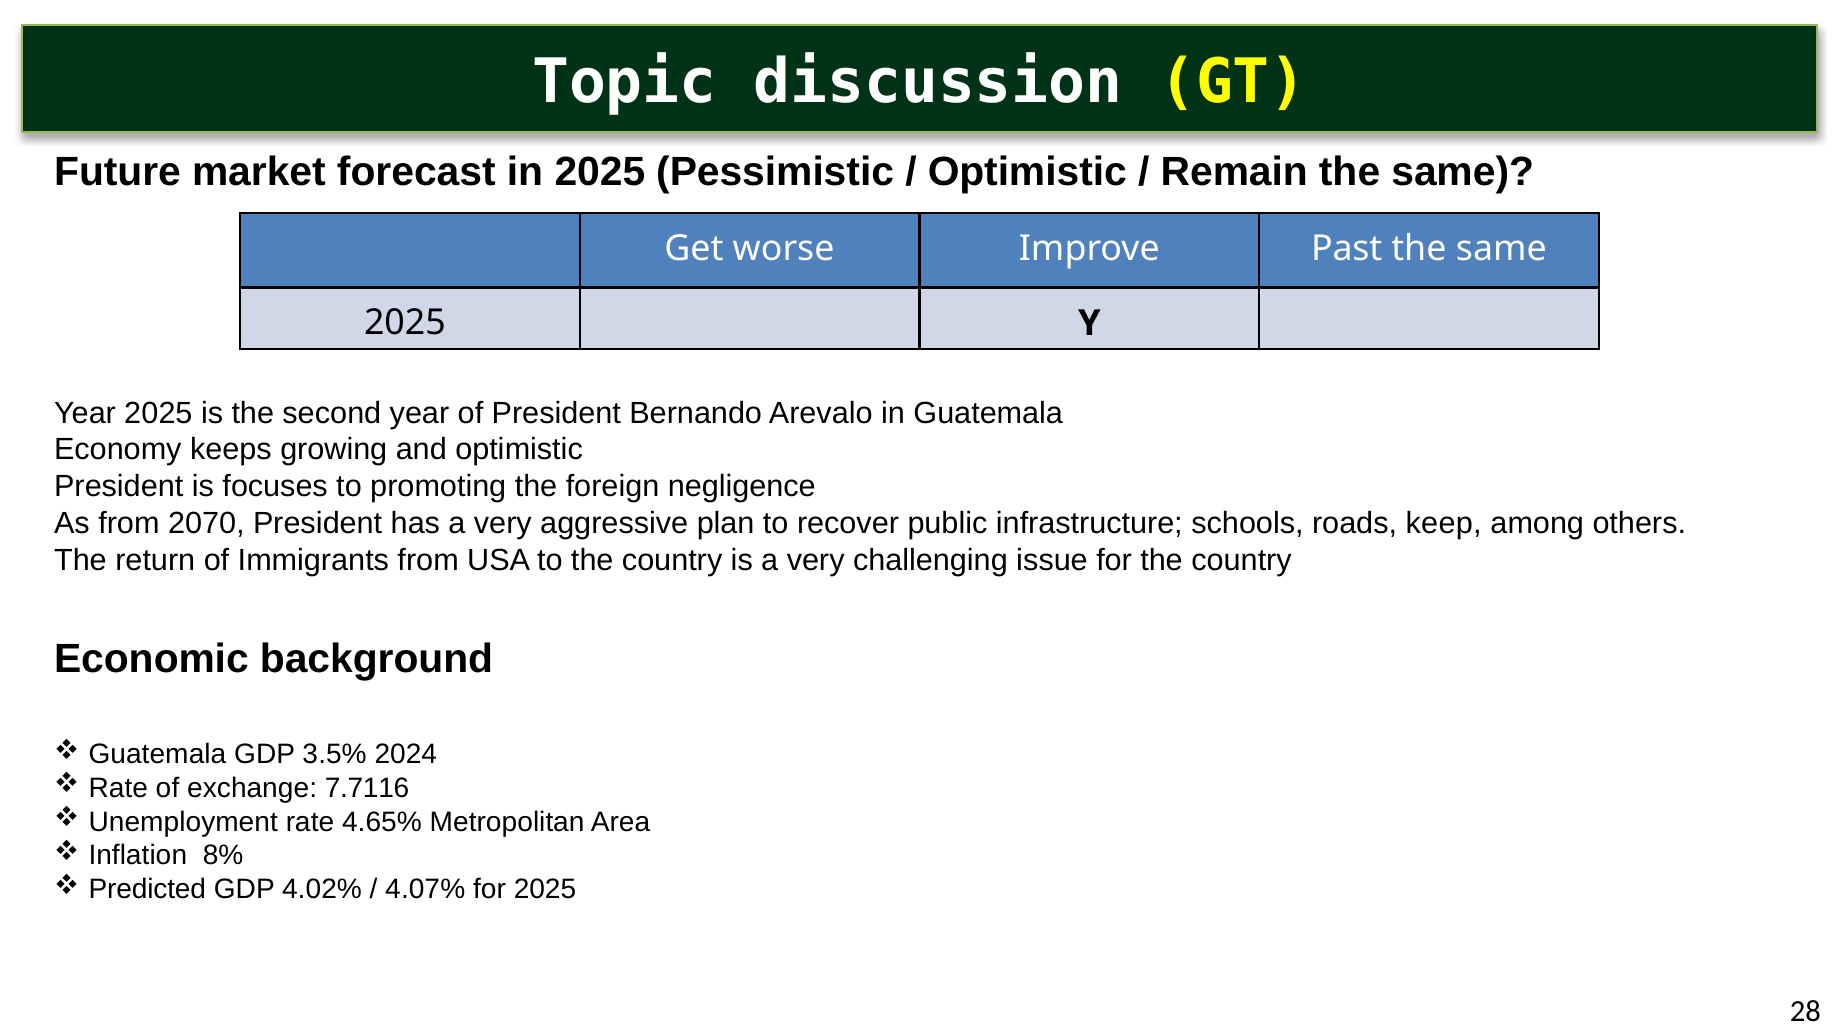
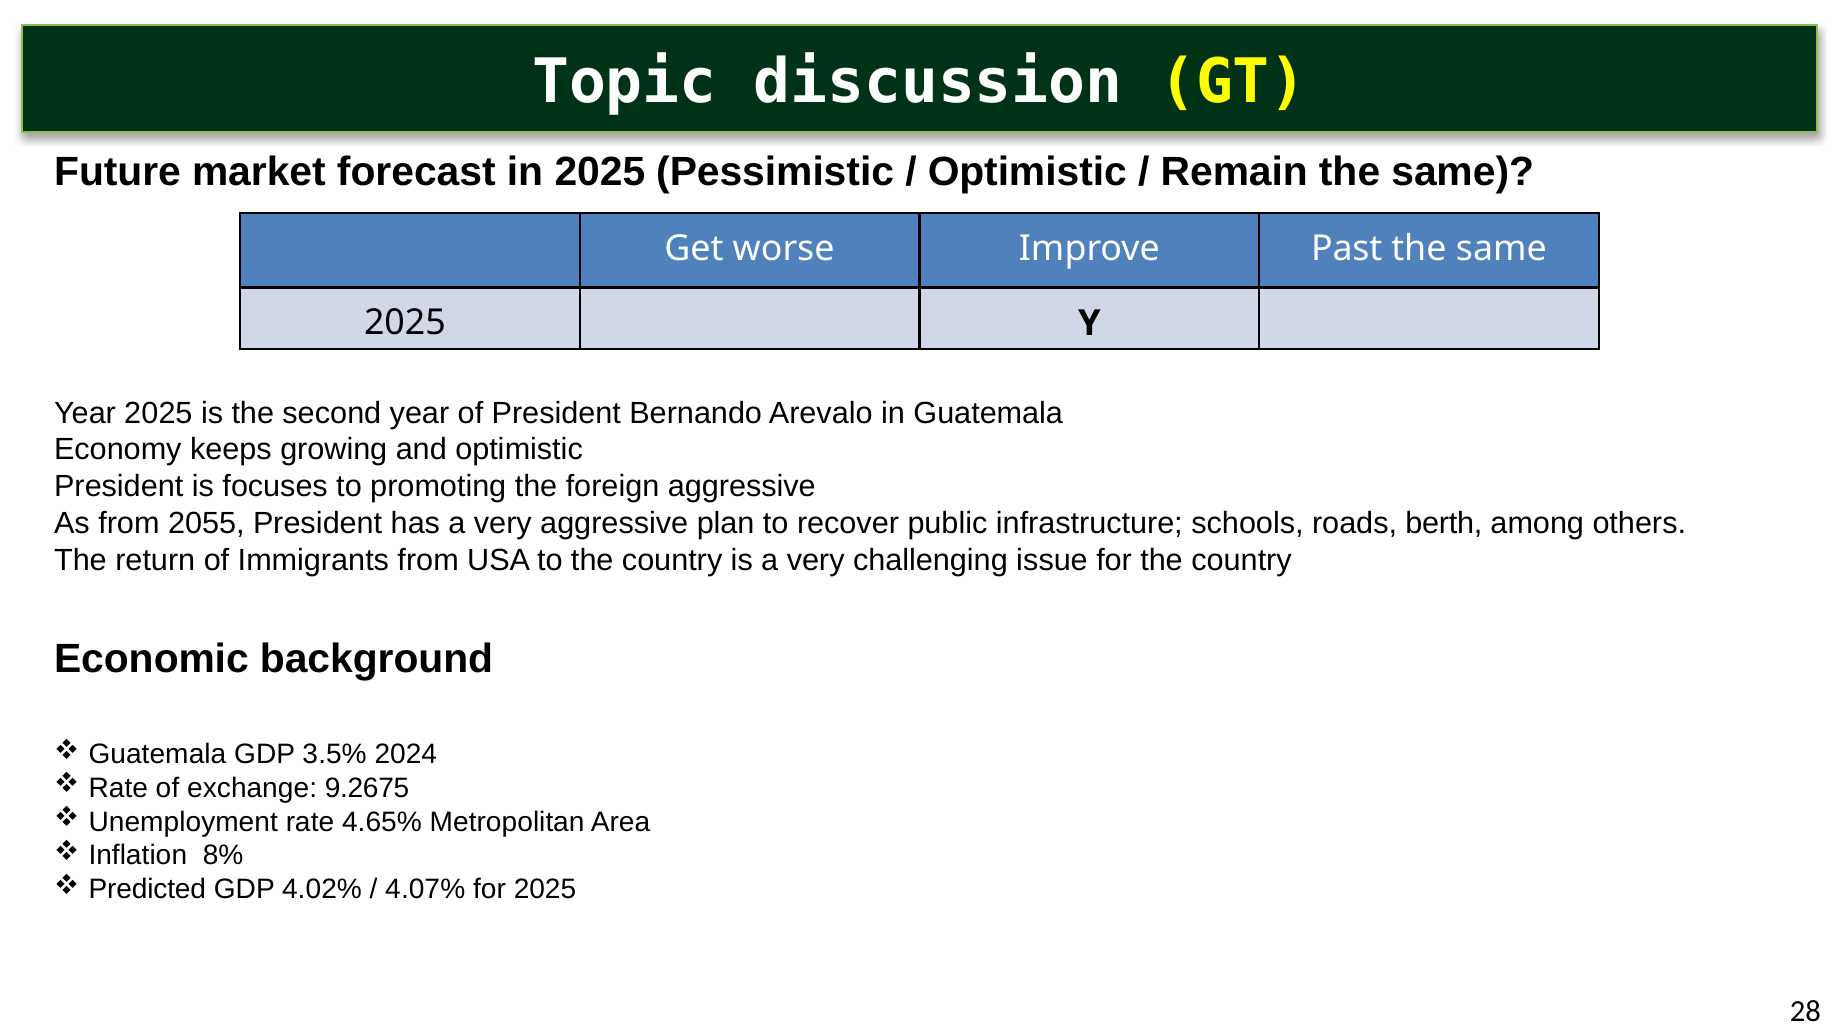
foreign negligence: negligence -> aggressive
2070: 2070 -> 2055
keep: keep -> berth
7.7116: 7.7116 -> 9.2675
